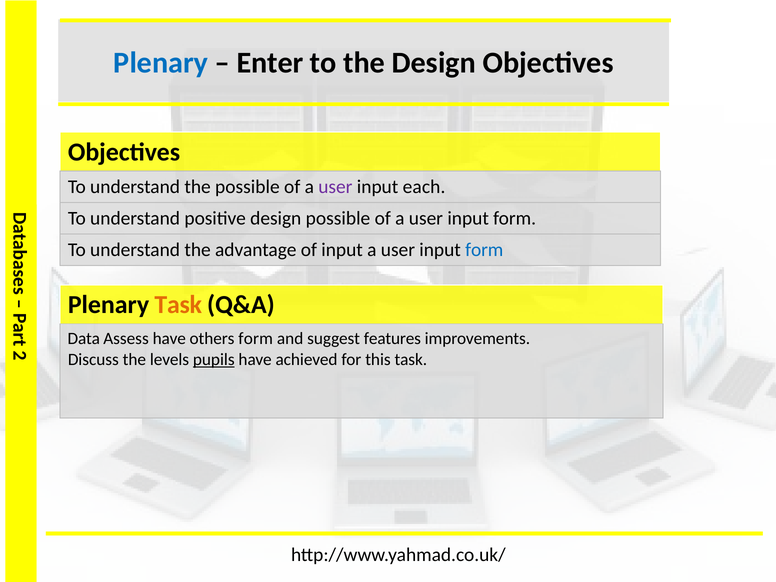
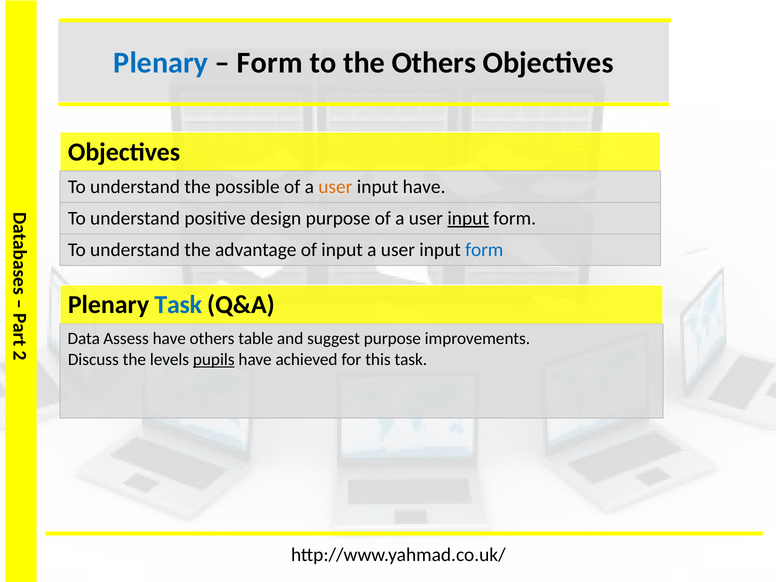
Enter at (270, 63): Enter -> Form
the Design: Design -> Others
user at (335, 187) colour: purple -> orange
input each: each -> have
design possible: possible -> purpose
input at (468, 218) underline: none -> present
Task at (178, 305) colour: orange -> blue
others form: form -> table
suggest features: features -> purpose
